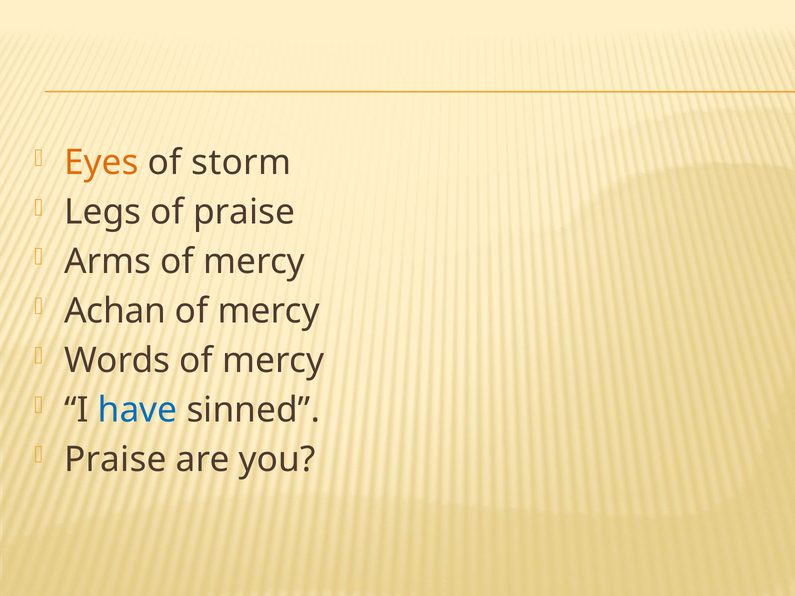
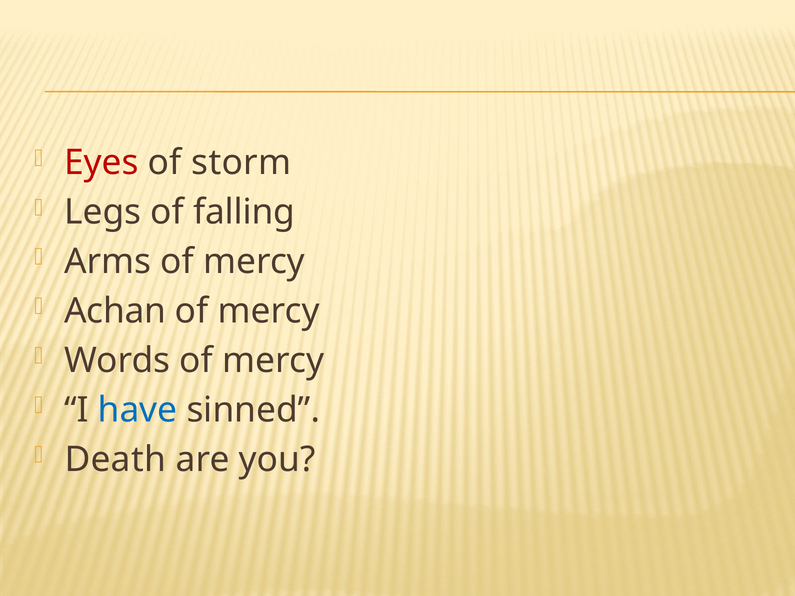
Eyes colour: orange -> red
of praise: praise -> falling
Praise at (115, 460): Praise -> Death
